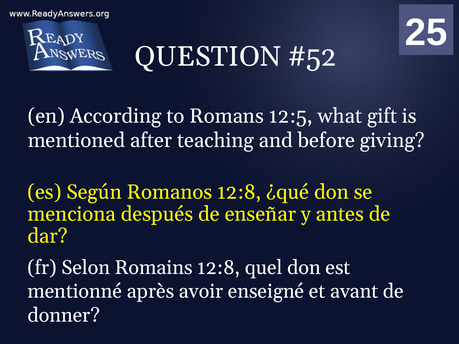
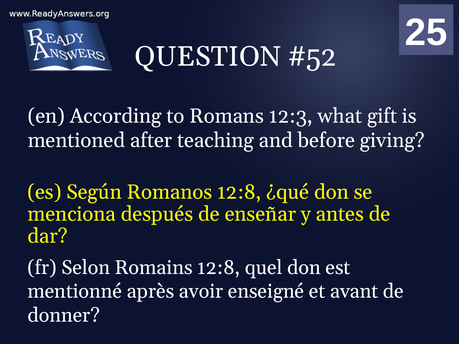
12:5: 12:5 -> 12:3
